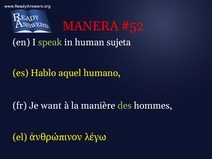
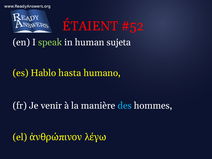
MANERA: MANERA -> ÉTAIENT
aquel: aquel -> hasta
want: want -> venir
des colour: light green -> light blue
